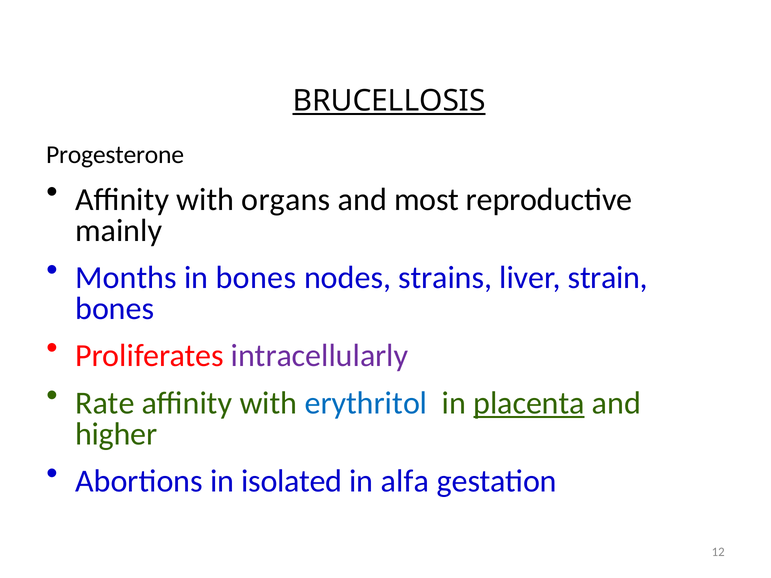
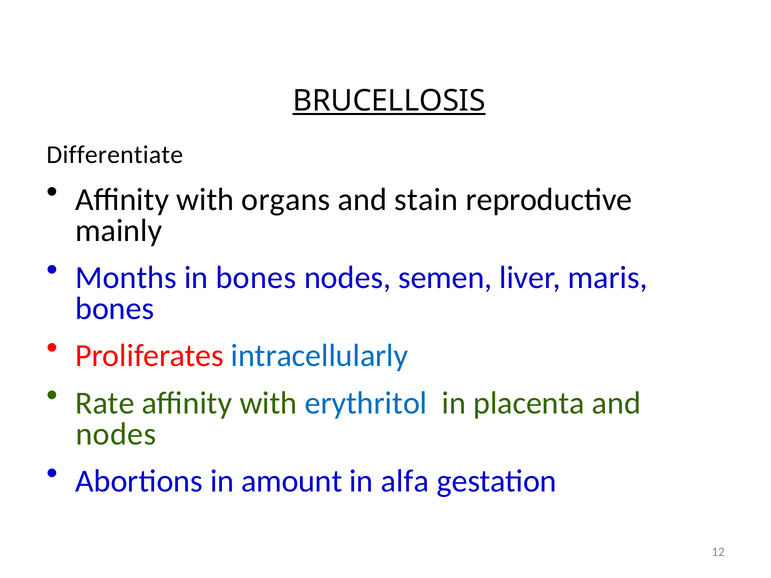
Progesterone: Progesterone -> Differentiate
most: most -> stain
strains: strains -> semen
strain: strain -> maris
intracellularly colour: purple -> blue
placenta underline: present -> none
higher at (116, 434): higher -> nodes
isolated: isolated -> amount
